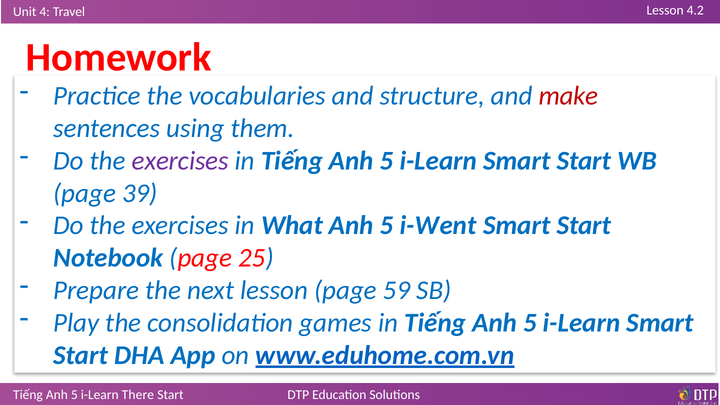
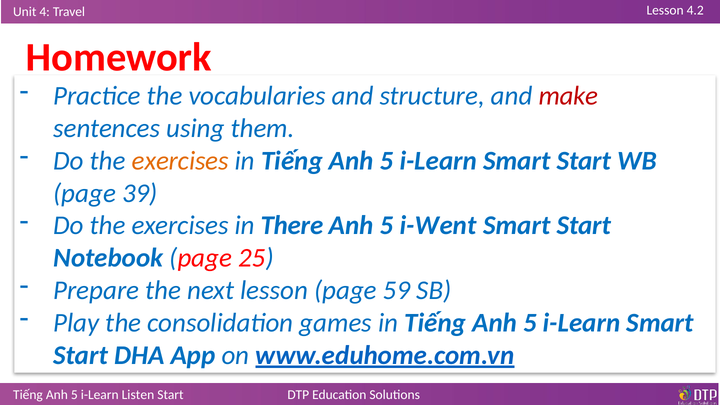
exercises at (180, 161) colour: purple -> orange
What: What -> There
There: There -> Listen
